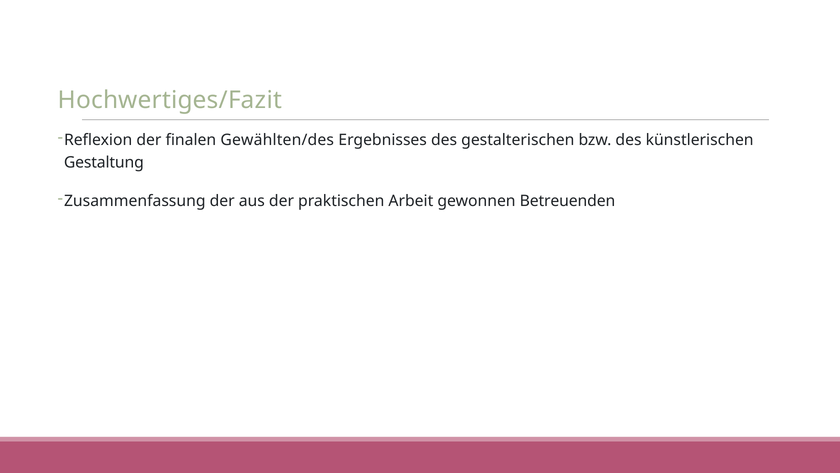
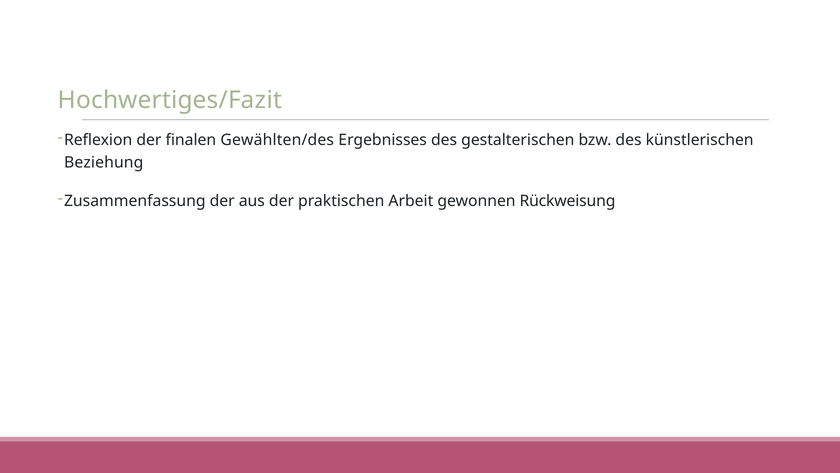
Gestaltung: Gestaltung -> Beziehung
Betreuenden: Betreuenden -> Rückweisung
